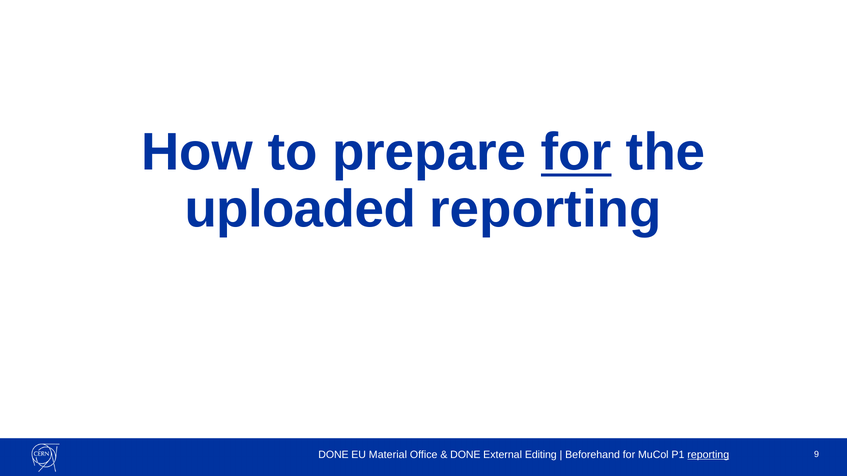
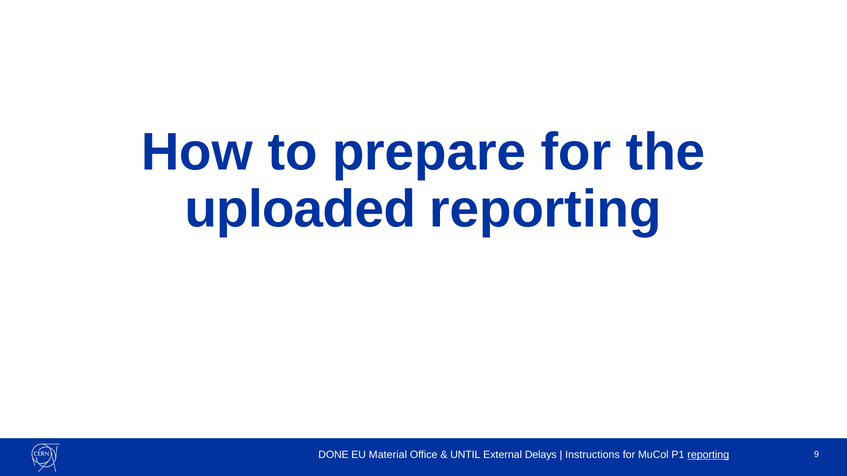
for at (576, 152) underline: present -> none
DONE at (465, 455): DONE -> UNTIL
Editing: Editing -> Delays
Beforehand: Beforehand -> Instructions
